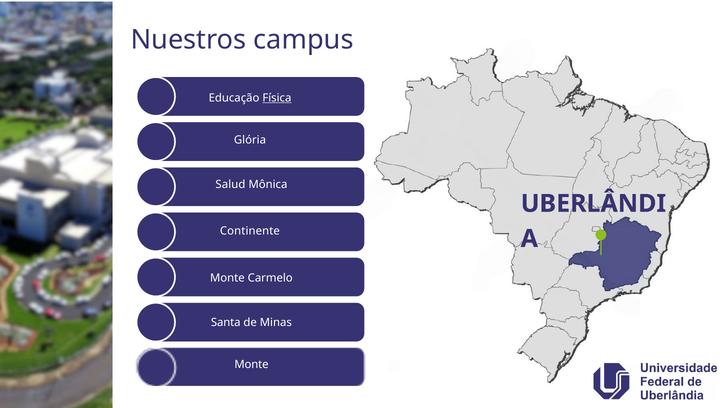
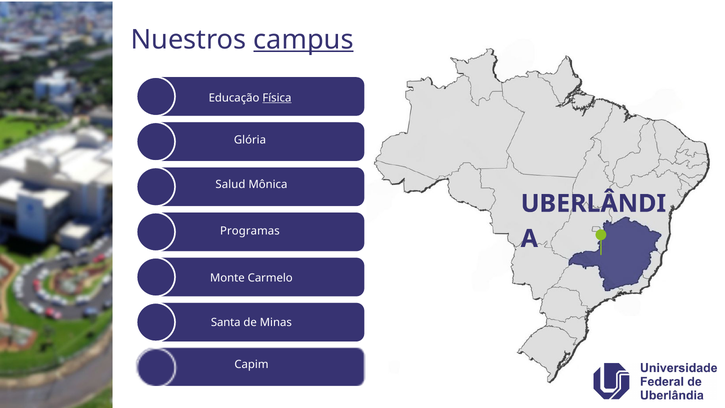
campus underline: none -> present
Continente: Continente -> Programas
Monte at (252, 364): Monte -> Capim
